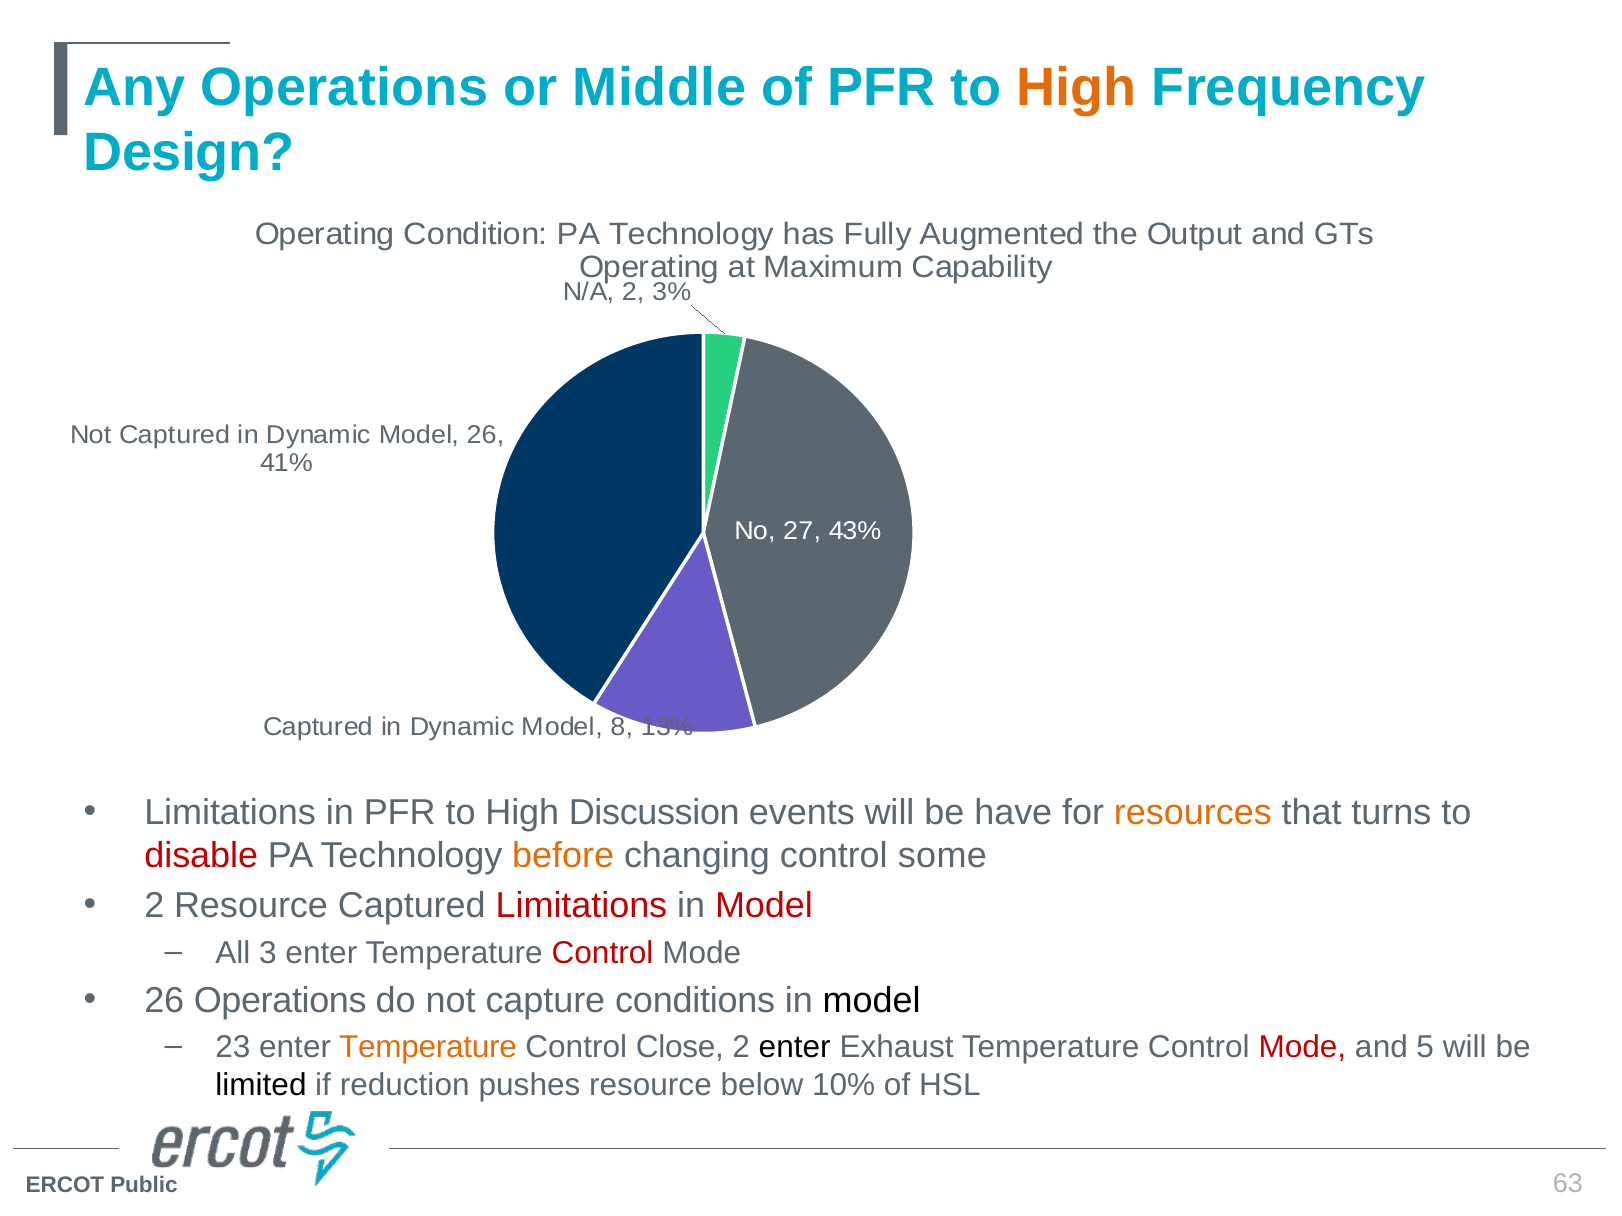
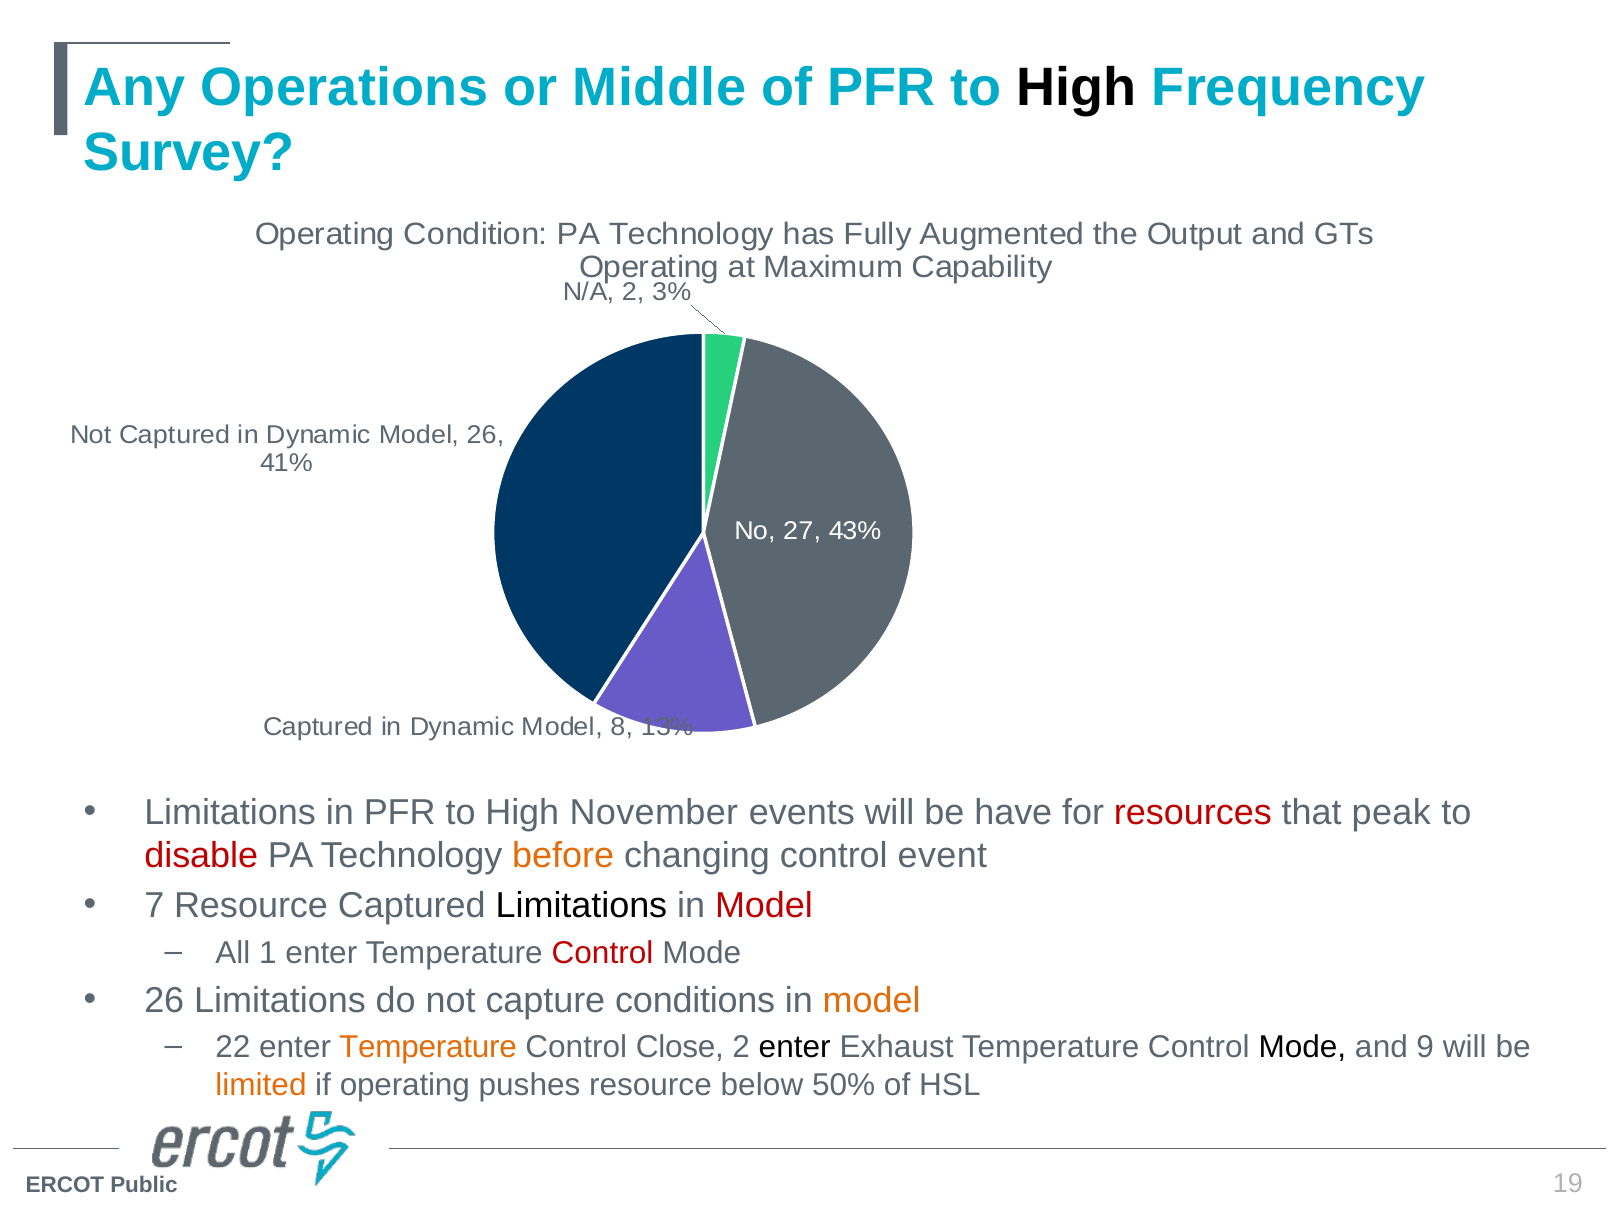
High at (1077, 87) colour: orange -> black
Design: Design -> Survey
Discussion: Discussion -> November
resources colour: orange -> red
turns: turns -> peak
some: some -> event
2 at (154, 906): 2 -> 7
Limitations at (581, 906) colour: red -> black
3: 3 -> 1
26 Operations: Operations -> Limitations
model at (872, 1001) colour: black -> orange
23: 23 -> 22
Mode at (1302, 1048) colour: red -> black
5: 5 -> 9
limited colour: black -> orange
if reduction: reduction -> operating
10%: 10% -> 50%
63: 63 -> 19
